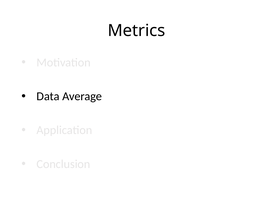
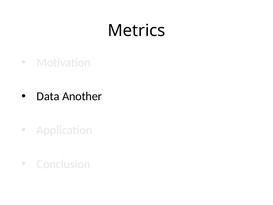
Average: Average -> Another
